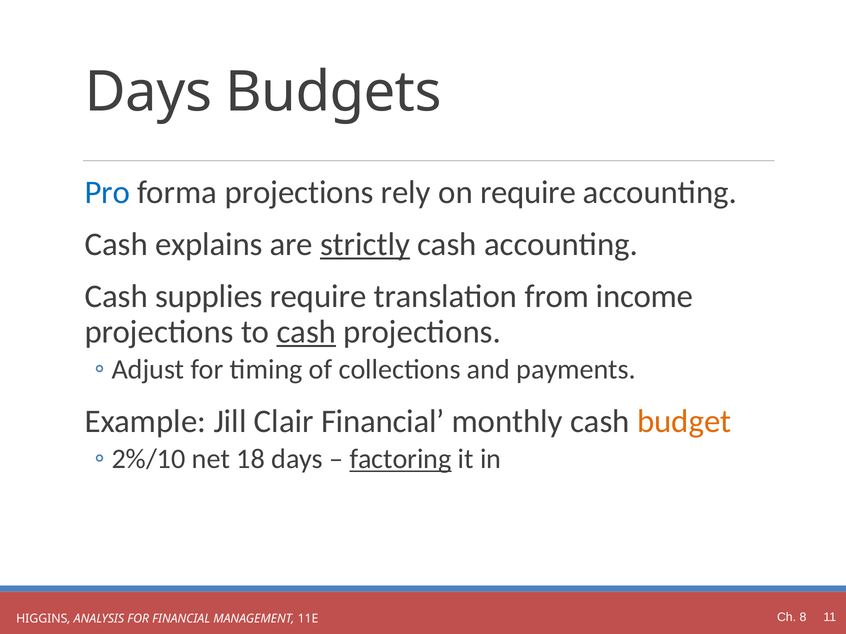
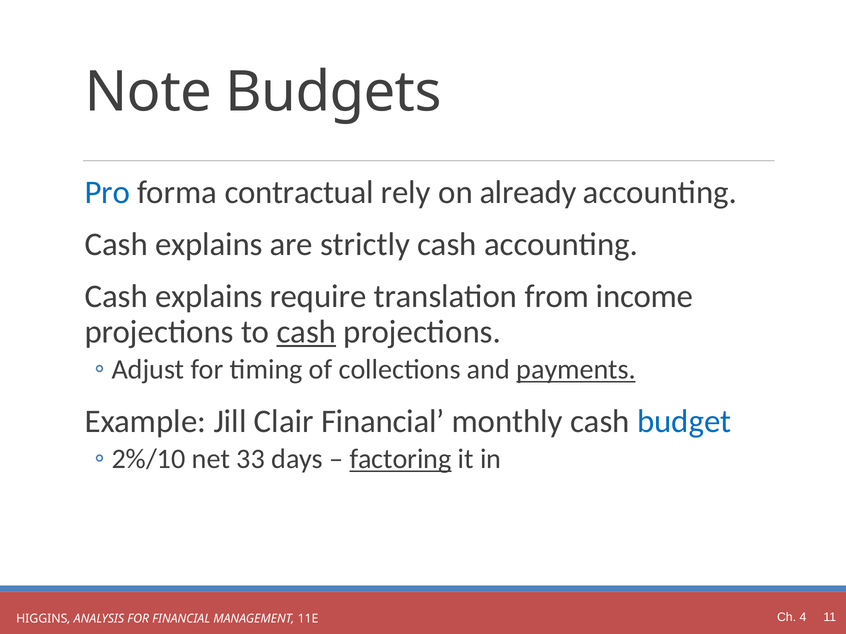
Days at (148, 92): Days -> Note
forma projections: projections -> contractual
on require: require -> already
strictly underline: present -> none
supplies at (209, 297): supplies -> explains
payments underline: none -> present
budget colour: orange -> blue
18: 18 -> 33
8: 8 -> 4
